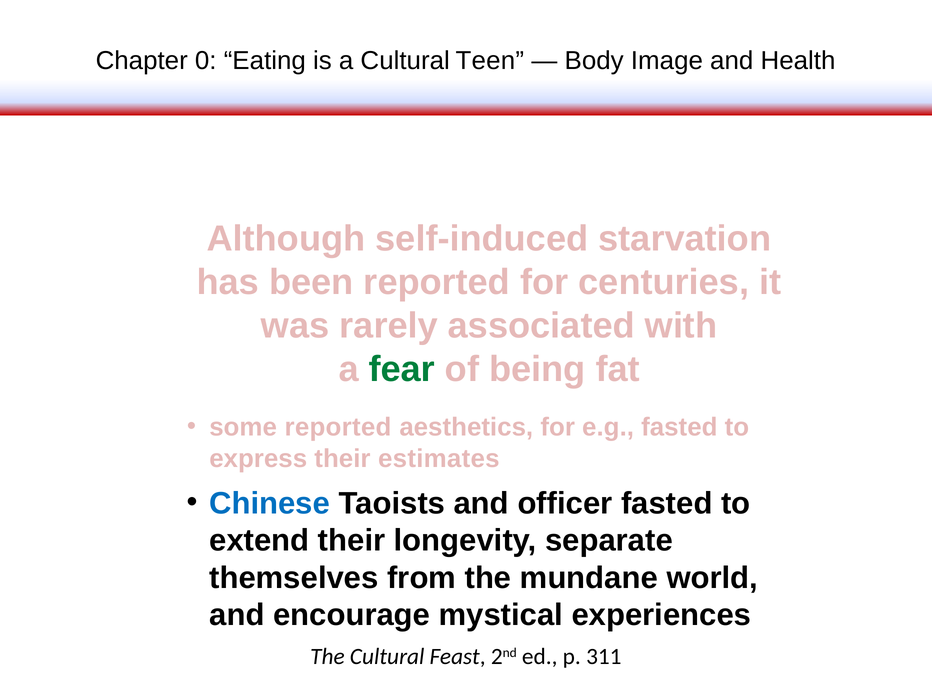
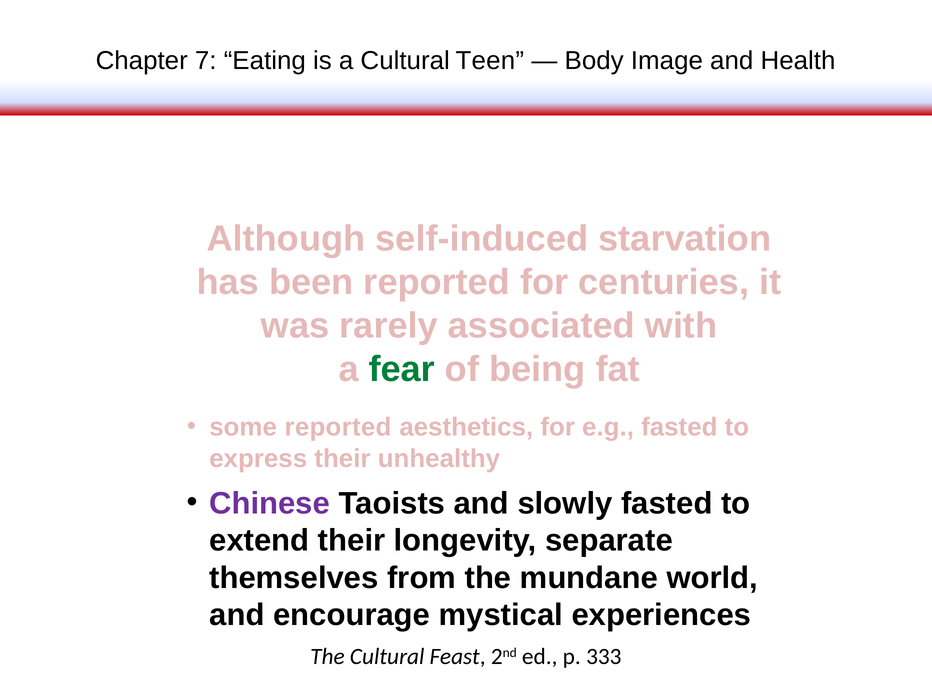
0: 0 -> 7
estimates: estimates -> unhealthy
Chinese colour: blue -> purple
officer: officer -> slowly
311: 311 -> 333
